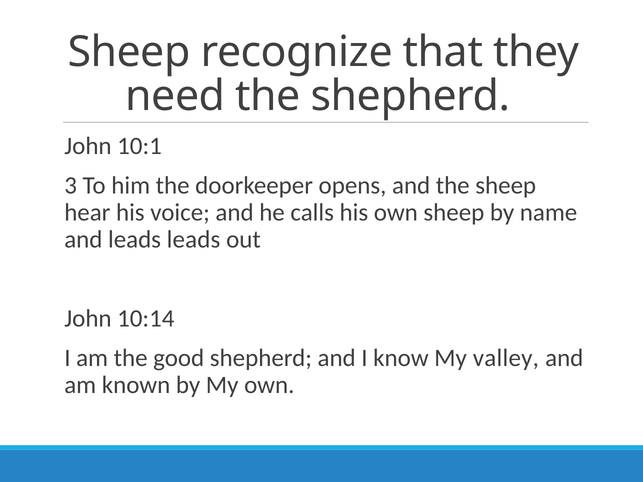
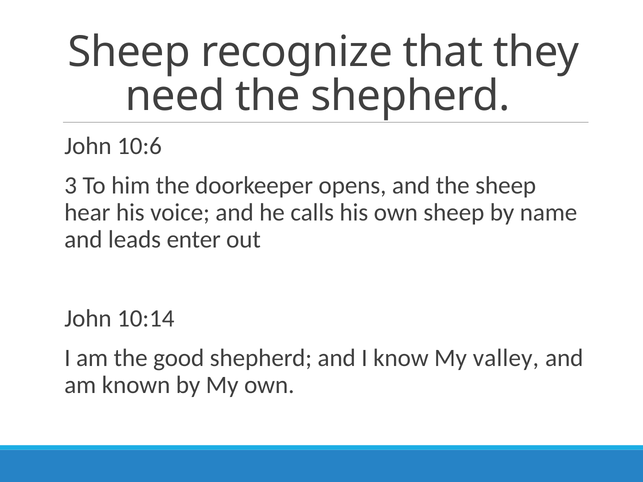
10:1: 10:1 -> 10:6
leads leads: leads -> enter
